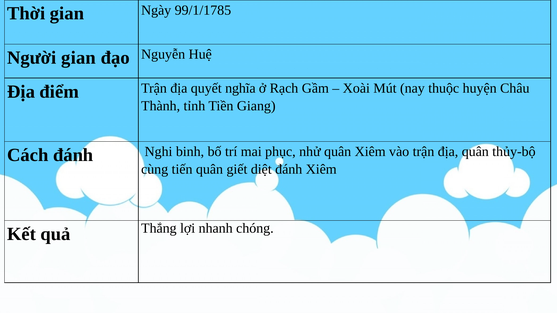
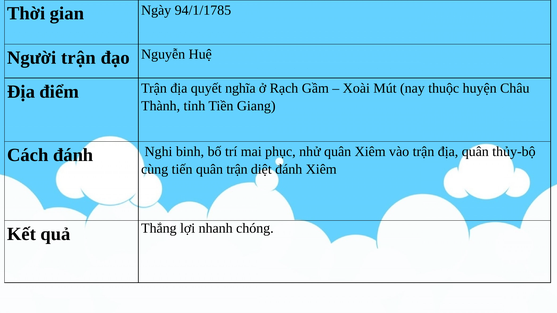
99/1/1785: 99/1/1785 -> 94/1/1785
Người gian: gian -> trận
quân giết: giết -> trận
